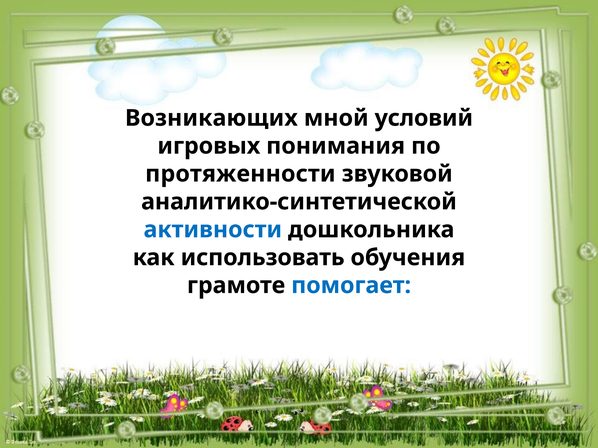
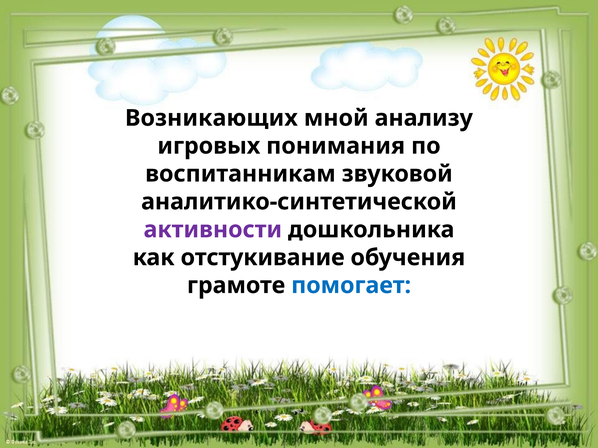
условий: условий -> анализу
протяженности: протяженности -> воспитанникам
активности colour: blue -> purple
использовать: использовать -> отстукивание
